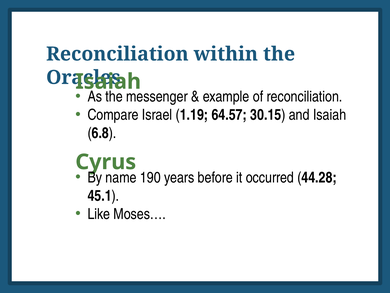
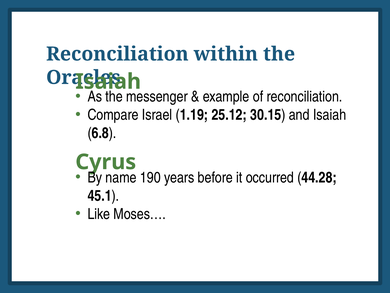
64.57: 64.57 -> 25.12
